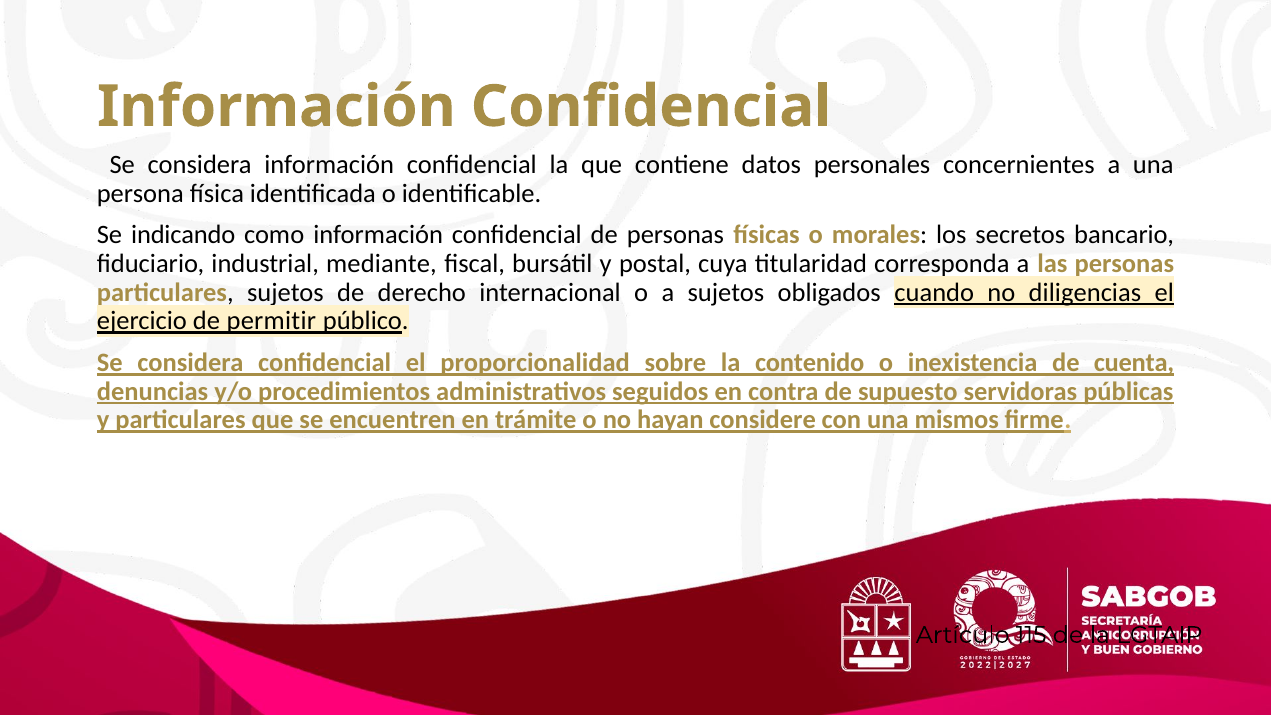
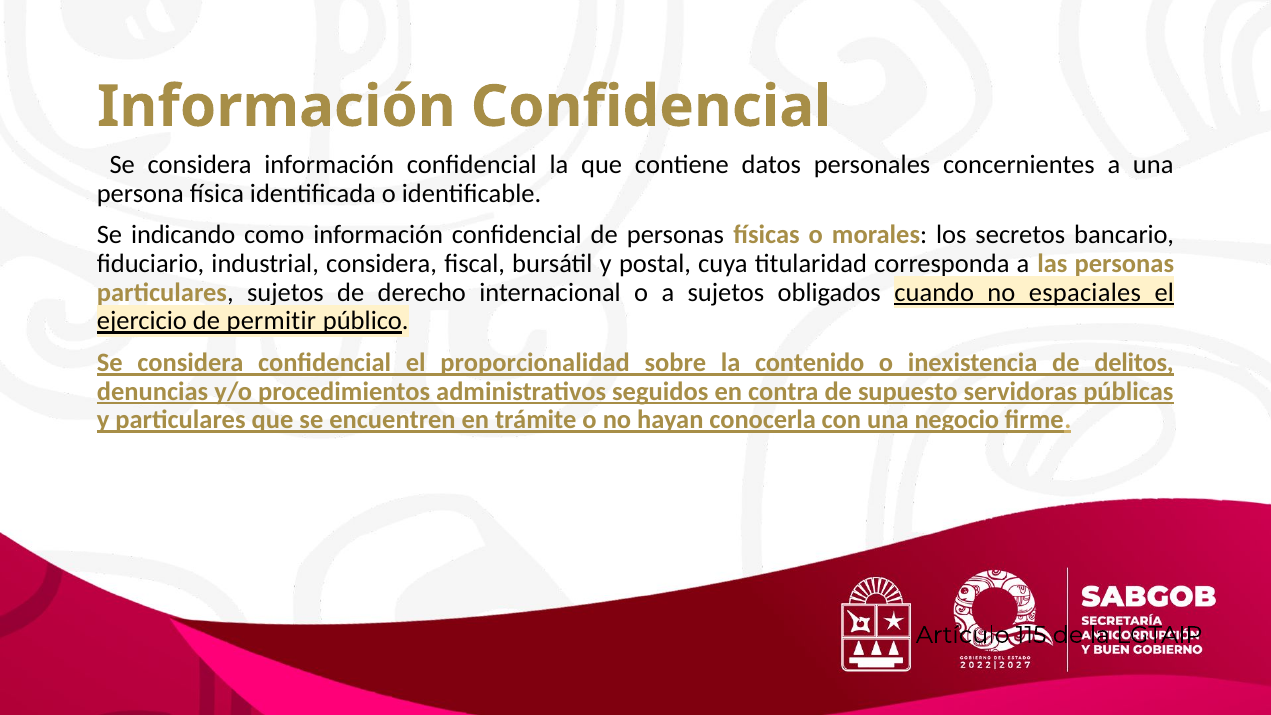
industrial mediante: mediante -> considera
diligencias: diligencias -> espaciales
cuenta: cuenta -> delitos
considere: considere -> conocerla
mismos: mismos -> negocio
